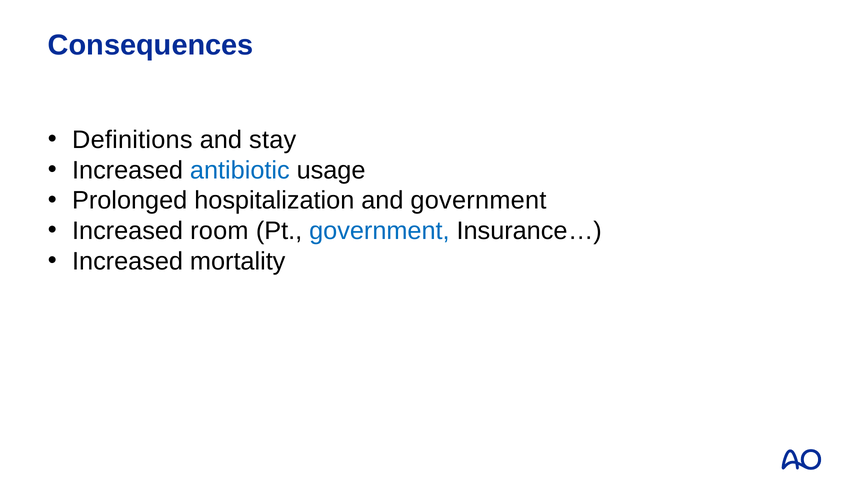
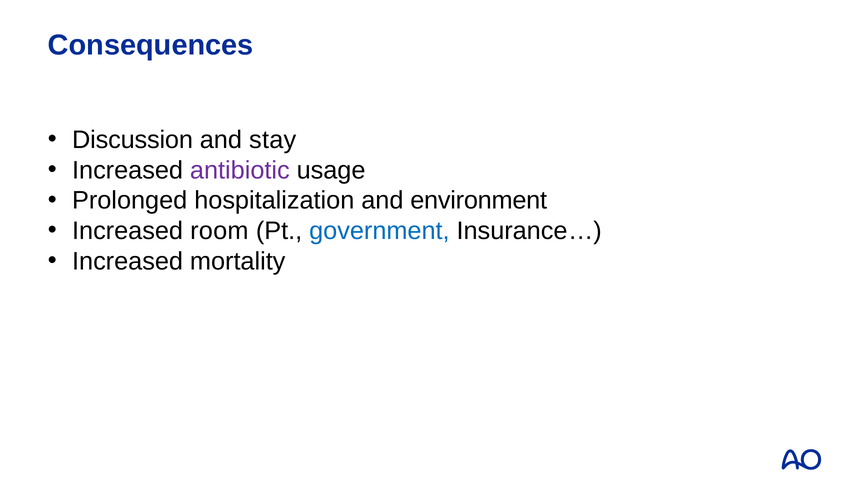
Definitions: Definitions -> Discussion
antibiotic colour: blue -> purple
and government: government -> environment
